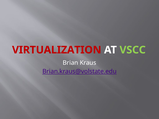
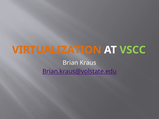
VIRTUALIZATION colour: red -> orange
